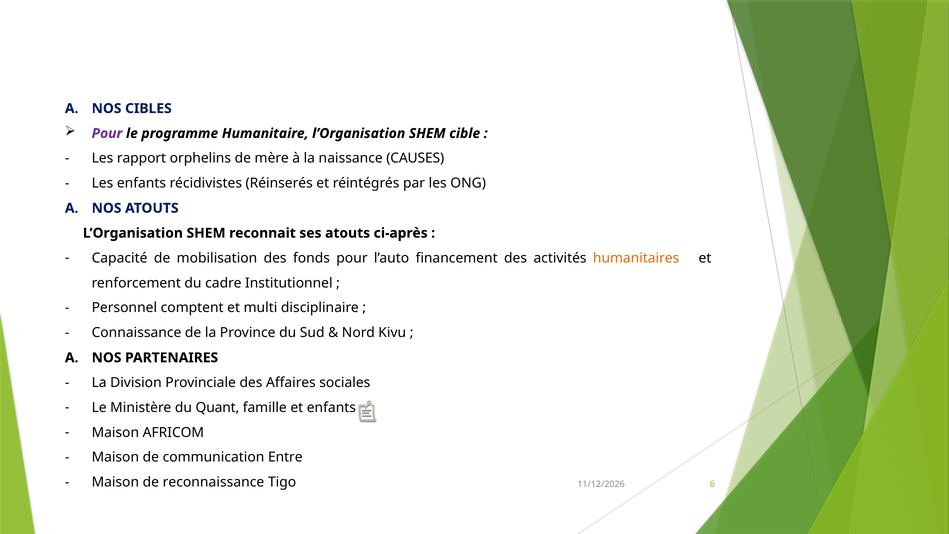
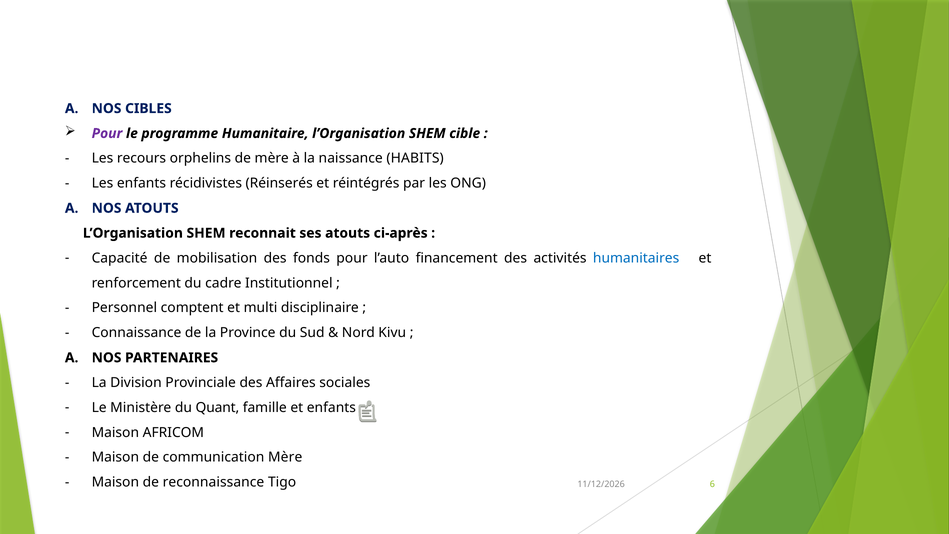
rapport: rapport -> recours
CAUSES: CAUSES -> HABITS
humanitaires colour: orange -> blue
communication Entre: Entre -> Mère
